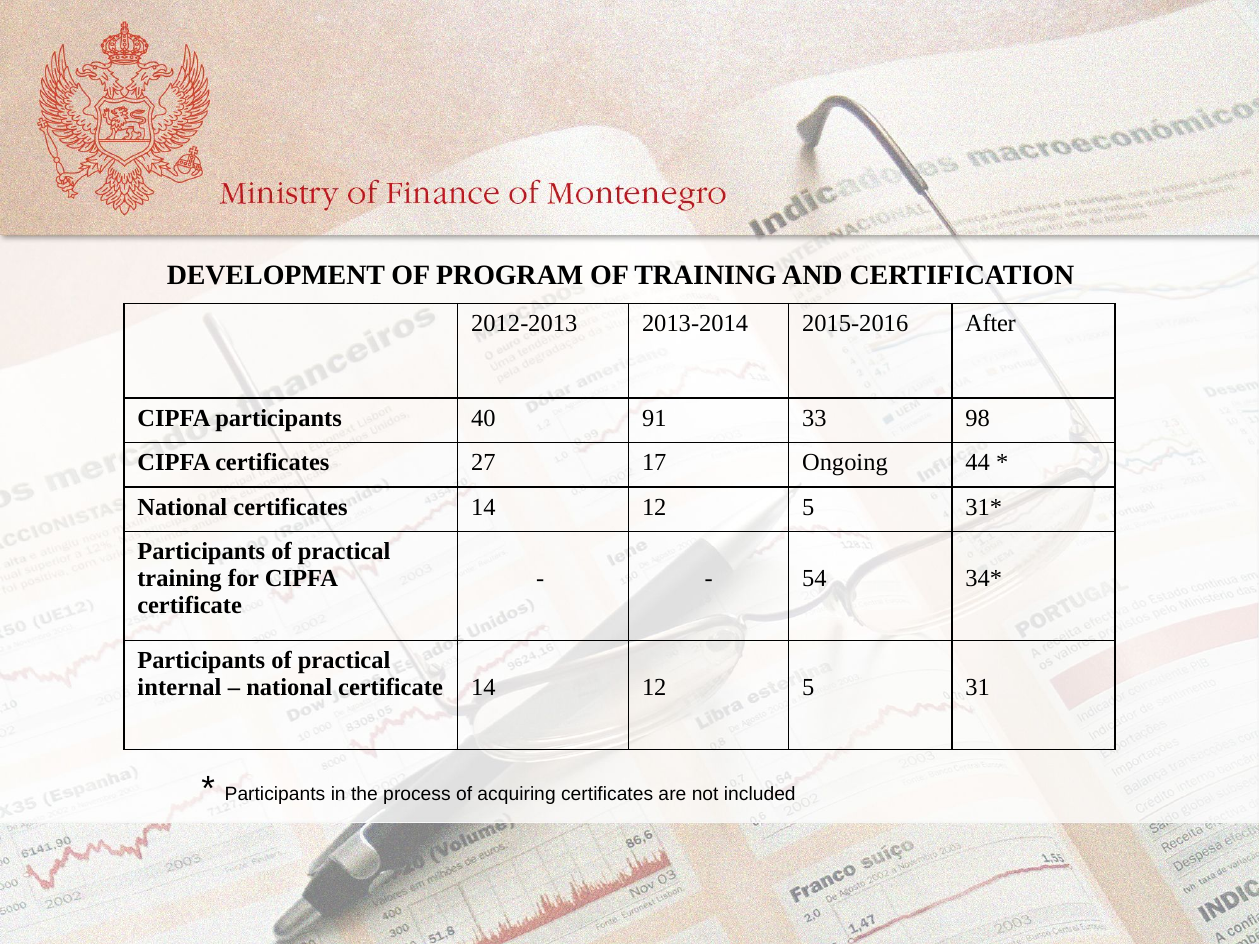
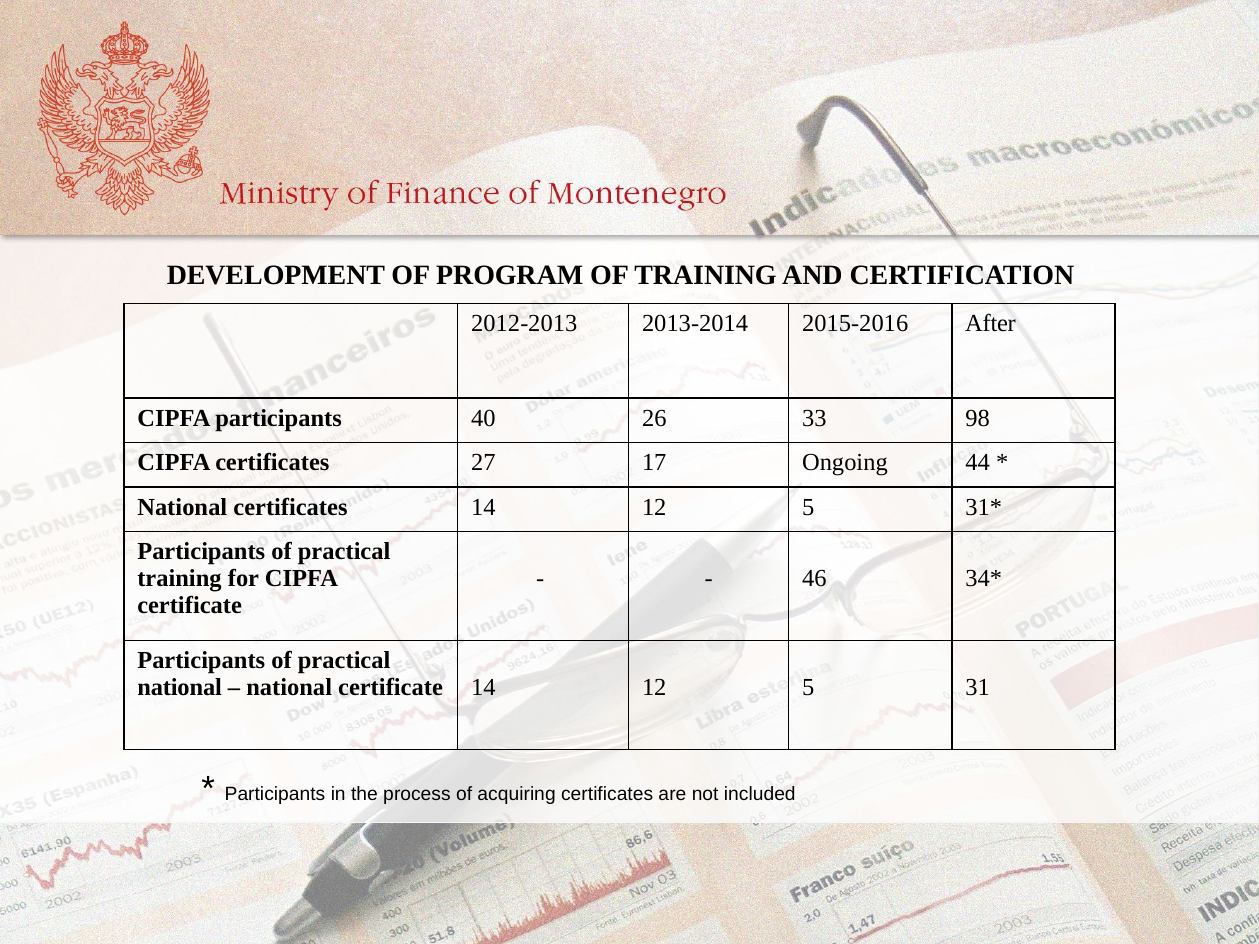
91: 91 -> 26
54: 54 -> 46
internal at (179, 688): internal -> national
